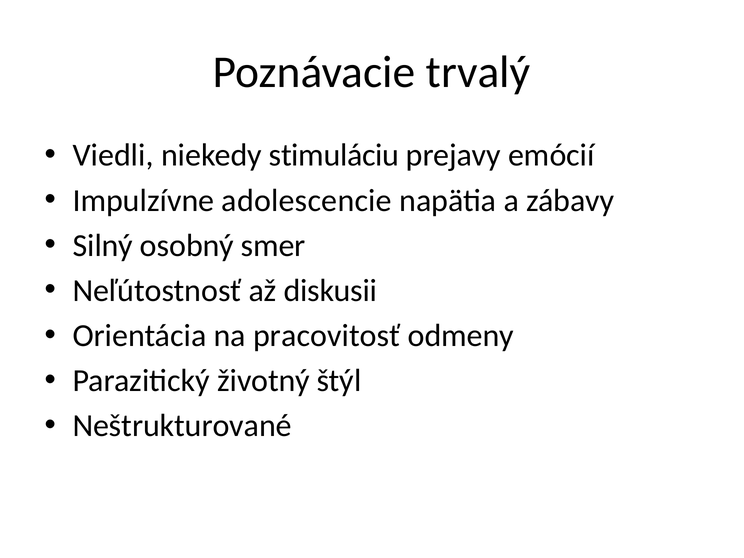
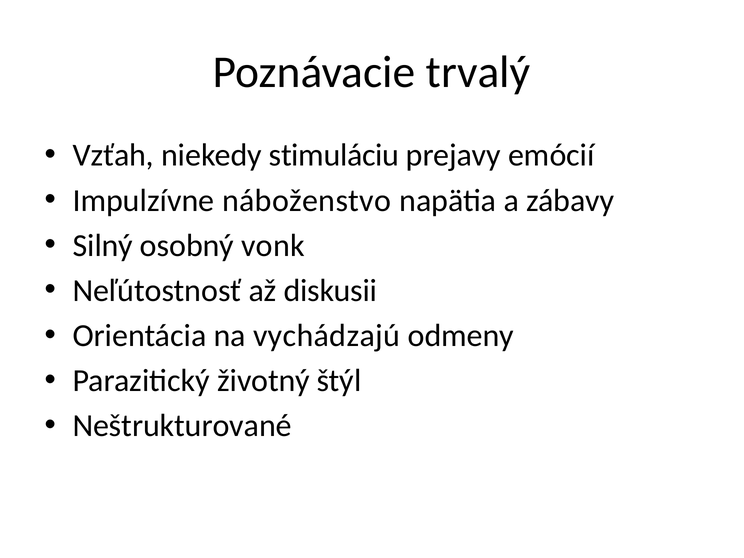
Viedli: Viedli -> Vzťah
adolescencie: adolescencie -> náboženstvo
smer: smer -> vonk
pracovitosť: pracovitosť -> vychádzajú
